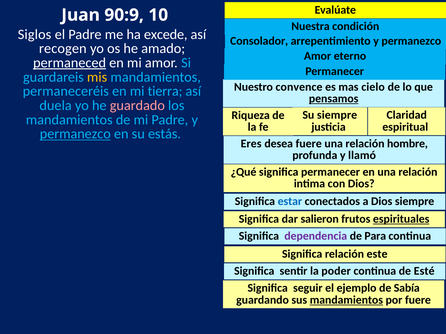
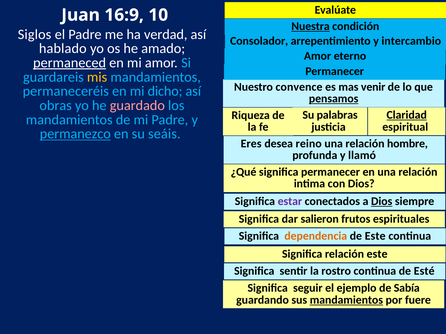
90:9: 90:9 -> 16:9
Nuestra underline: none -> present
excede: excede -> verdad
arrepentimiento y permanezco: permanezco -> intercambio
recogen: recogen -> hablado
cielo: cielo -> venir
tierra: tierra -> dicho
duela: duela -> obras
Su siempre: siempre -> palabras
Claridad underline: none -> present
estás: estás -> seáis
desea fuere: fuere -> reino
estar colour: blue -> purple
Dios at (382, 202) underline: none -> present
espirituales underline: present -> none
dependencia colour: purple -> orange
de Para: Para -> Este
poder: poder -> rostro
